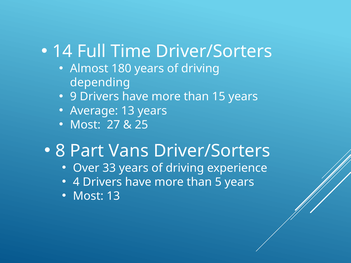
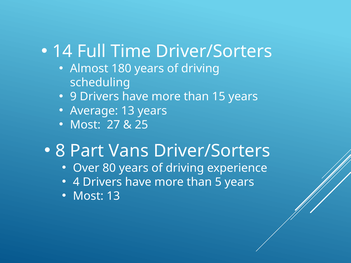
depending: depending -> scheduling
33: 33 -> 80
